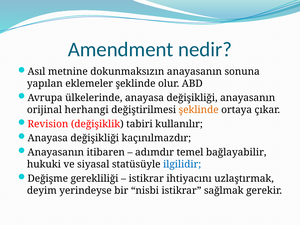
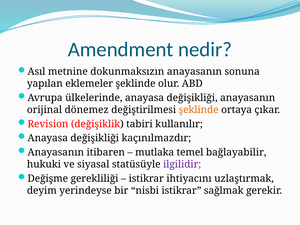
herhangi: herhangi -> dönemez
adımdır: adımdır -> mutlaka
ilgilidir colour: blue -> purple
